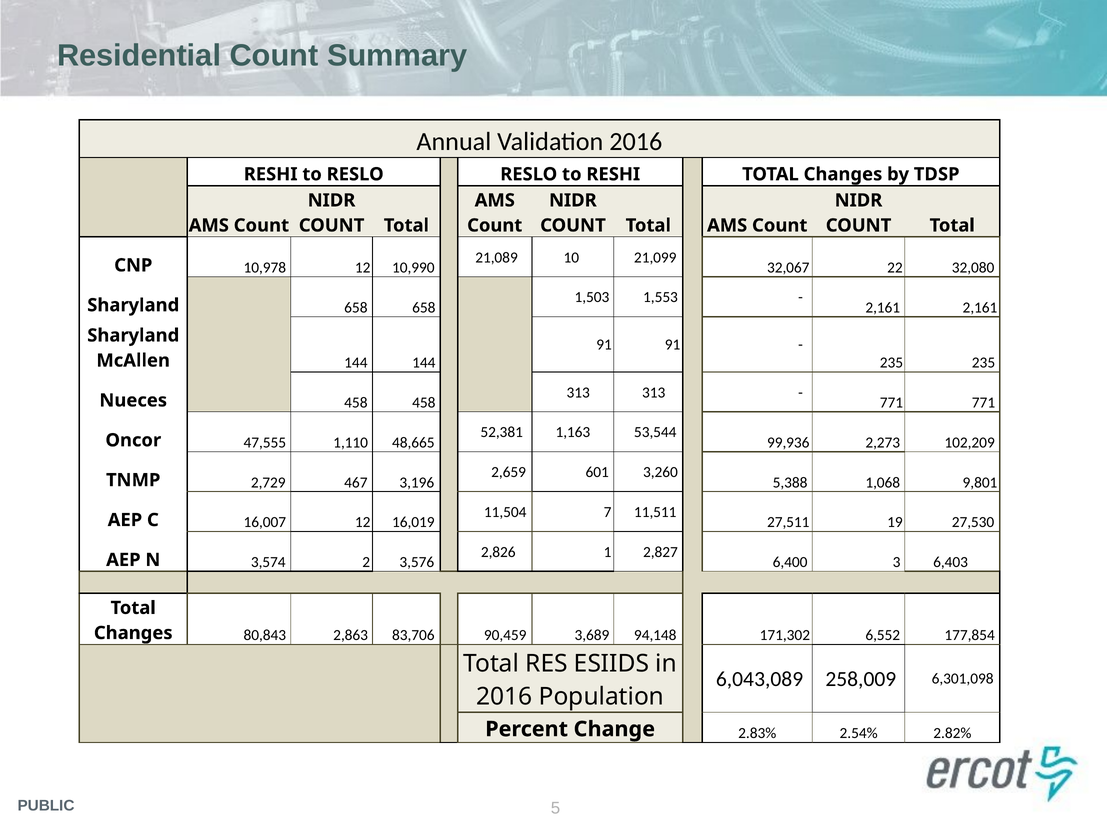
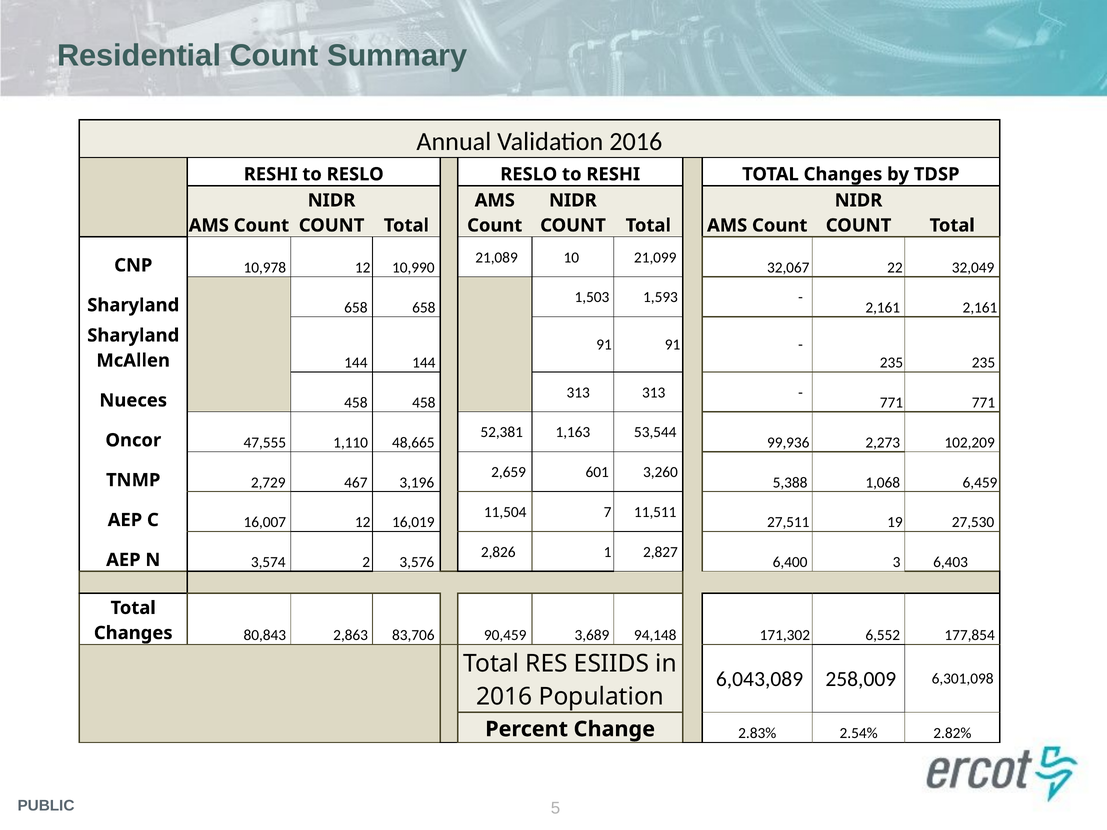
32,080: 32,080 -> 32,049
1,553: 1,553 -> 1,593
9,801: 9,801 -> 6,459
